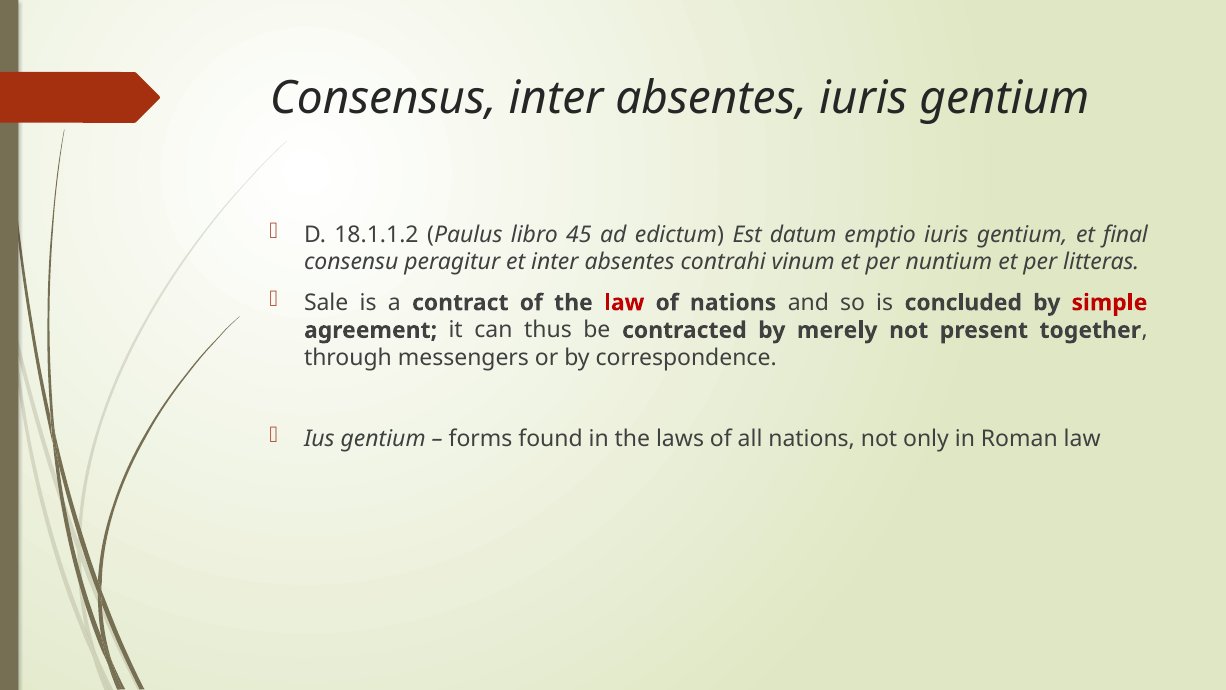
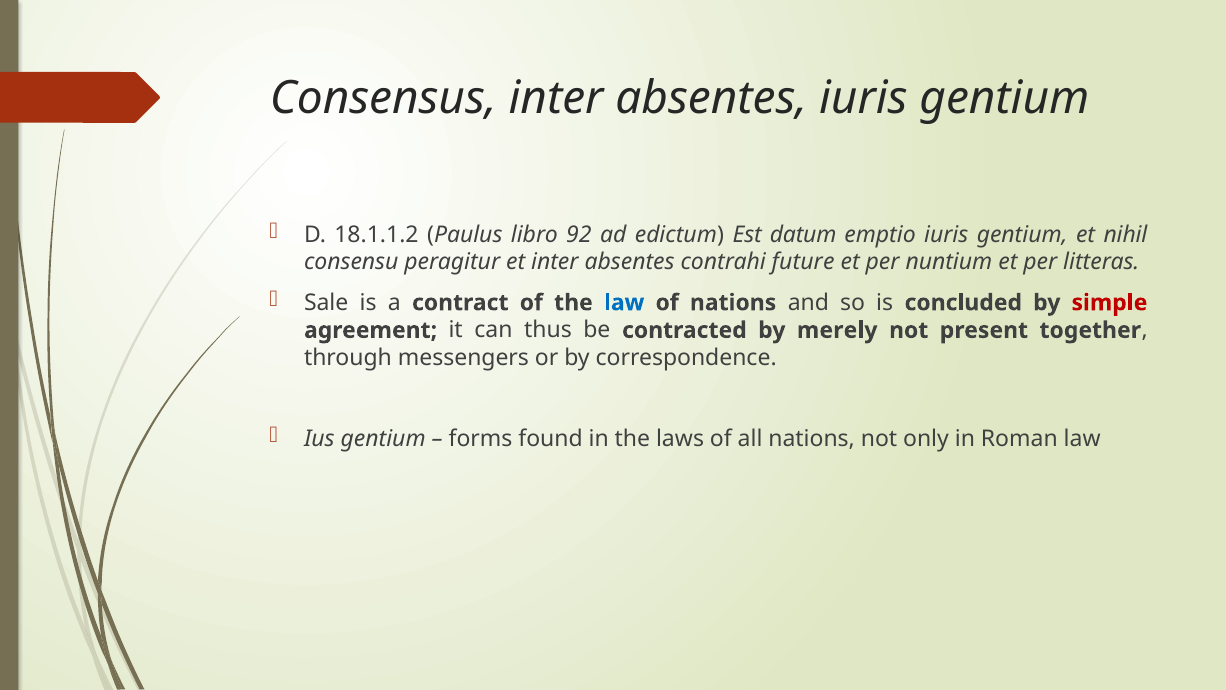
45: 45 -> 92
final: final -> nihil
vinum: vinum -> future
law at (624, 303) colour: red -> blue
